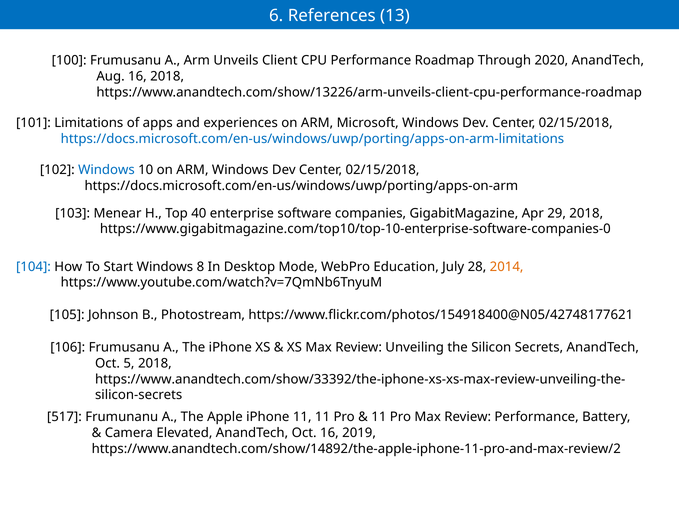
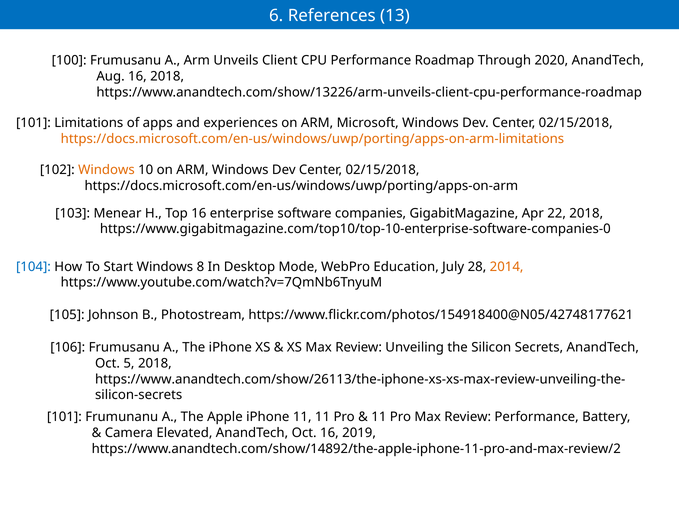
https://docs.microsoft.com/en-us/windows/uwp/porting/apps-on-arm-limitations colour: blue -> orange
Windows at (106, 170) colour: blue -> orange
Top 40: 40 -> 16
29: 29 -> 22
https://www.anandtech.com/show/33392/the-iphone-xs-xs-max-review-unveiling-the-: https://www.anandtech.com/show/33392/the-iphone-xs-xs-max-review-unveiling-the- -> https://www.anandtech.com/show/26113/the-iphone-xs-xs-max-review-unveiling-the-
517 at (64, 417): 517 -> 101
